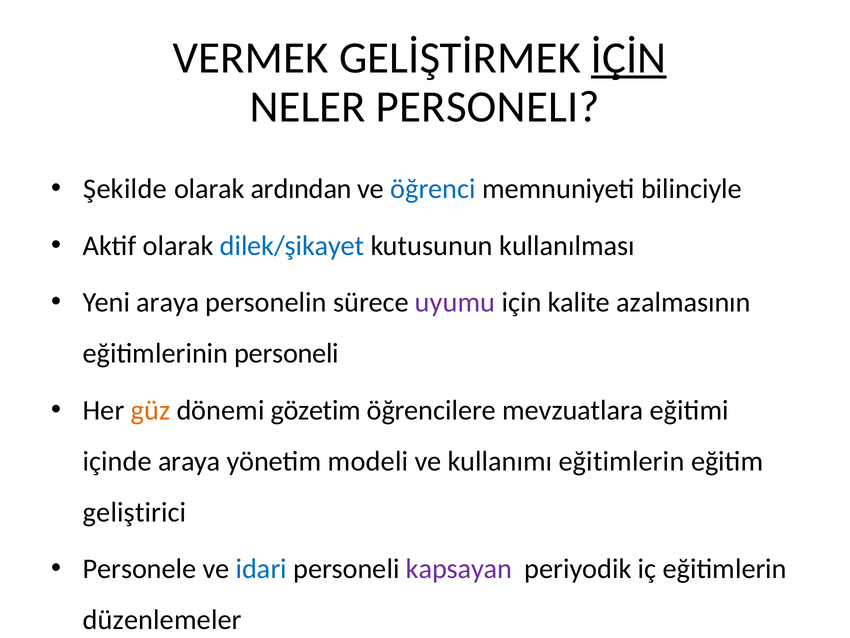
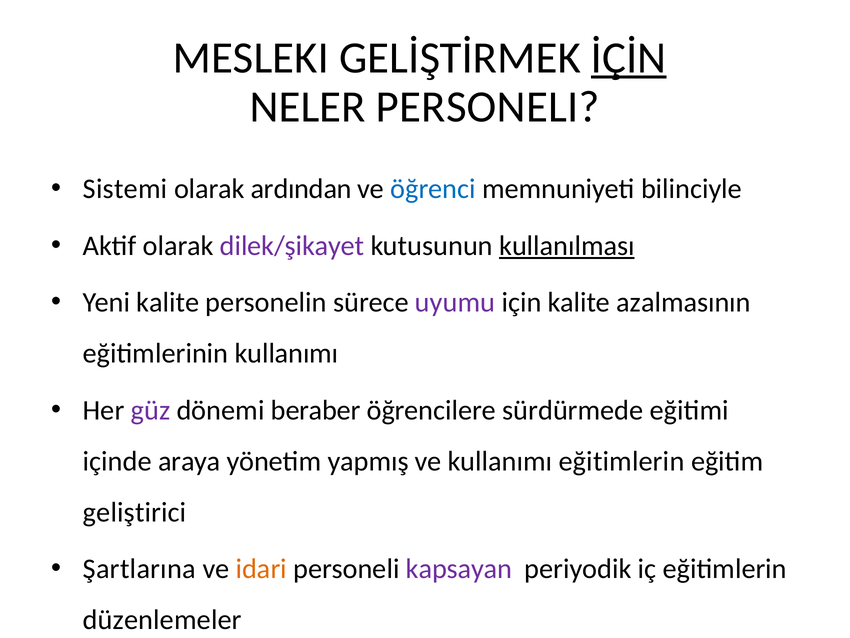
VERMEK: VERMEK -> MESLEKI
Şekilde: Şekilde -> Sistemi
dilek/şikayet colour: blue -> purple
kullanılması underline: none -> present
Yeni araya: araya -> kalite
eğitimlerinin personeli: personeli -> kullanımı
güz colour: orange -> purple
gözetim: gözetim -> beraber
mevzuatlara: mevzuatlara -> sürdürmede
modeli: modeli -> yapmış
Personele: Personele -> Şartlarına
idari colour: blue -> orange
